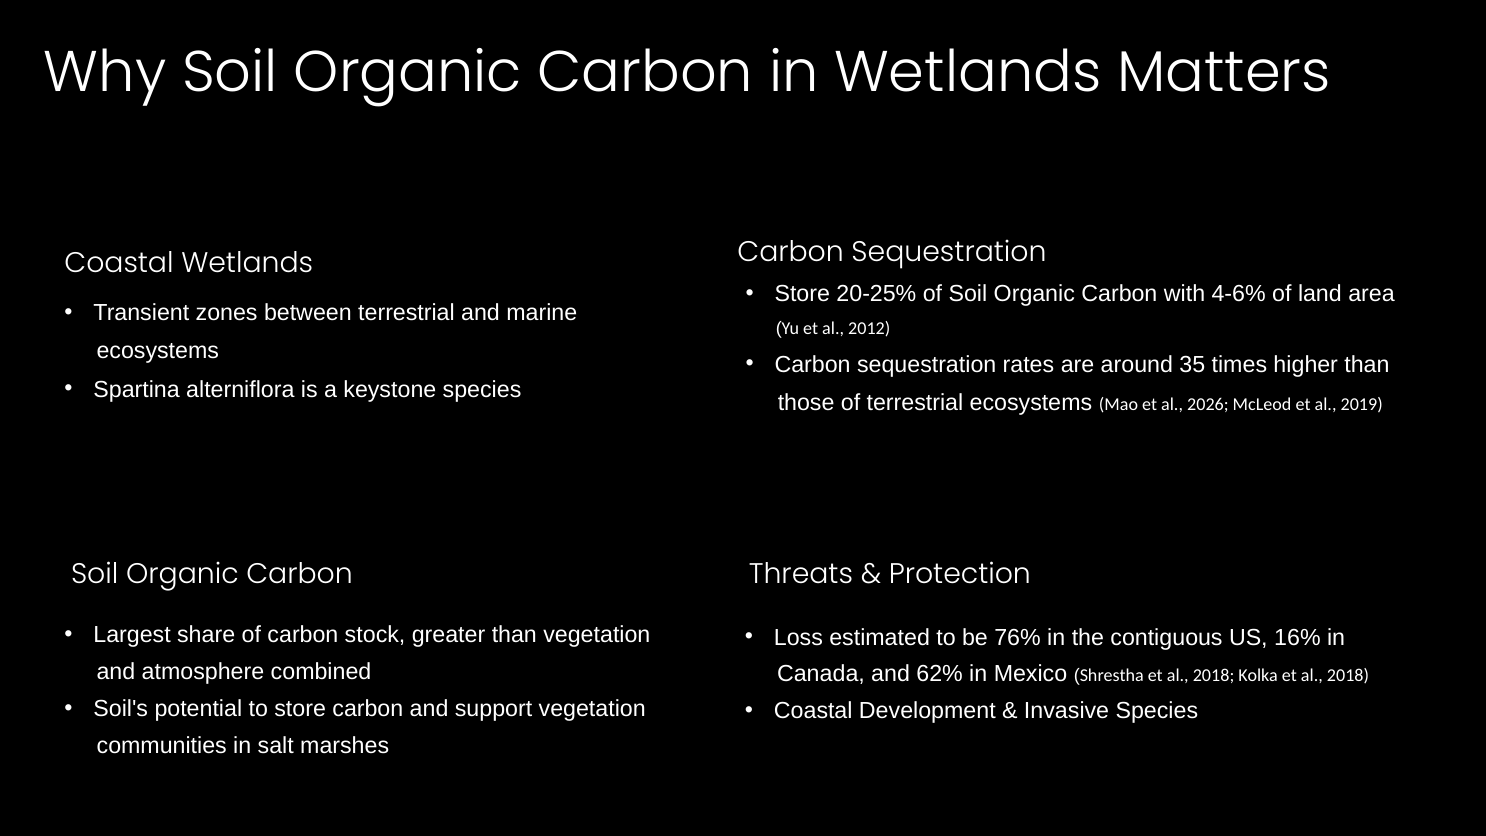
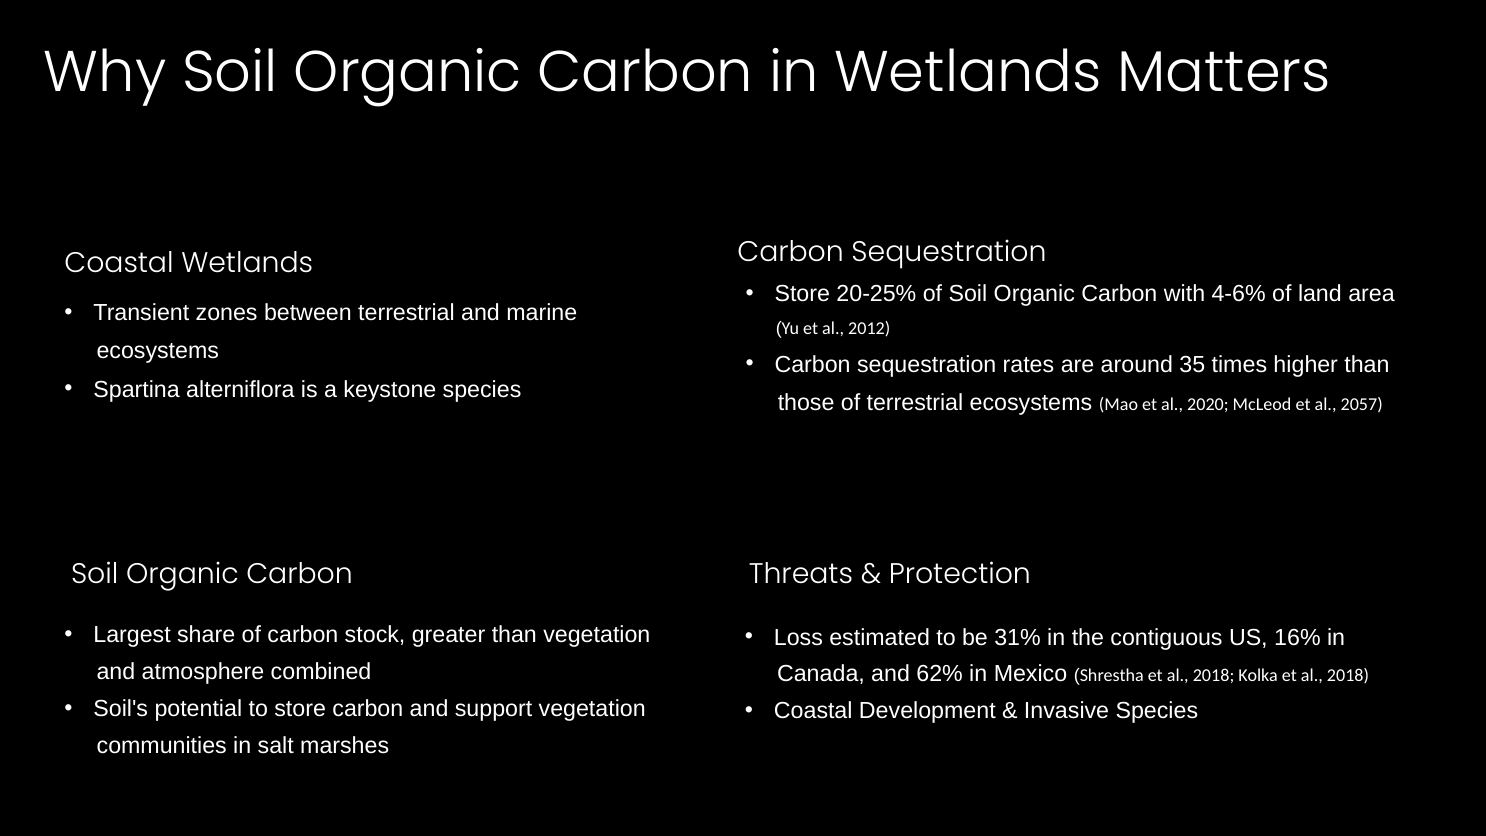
2026: 2026 -> 2020
2019: 2019 -> 2057
76%: 76% -> 31%
